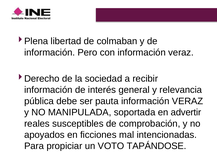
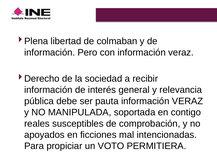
advertir: advertir -> contigo
TAPÁNDOSE: TAPÁNDOSE -> PERMITIERA
